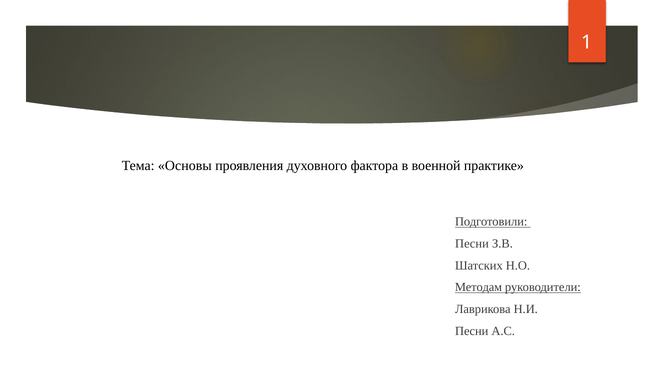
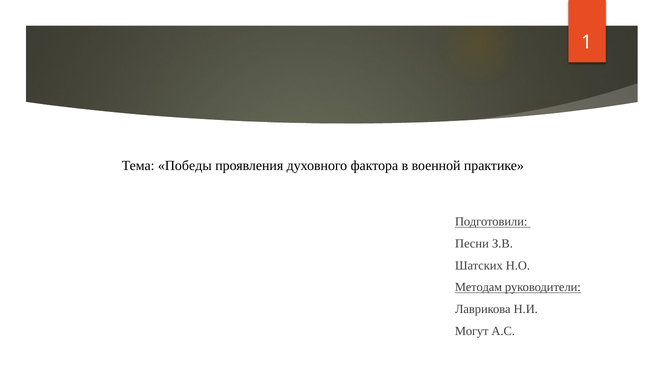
Основы: Основы -> Победы
Песни at (472, 331): Песни -> Могут
